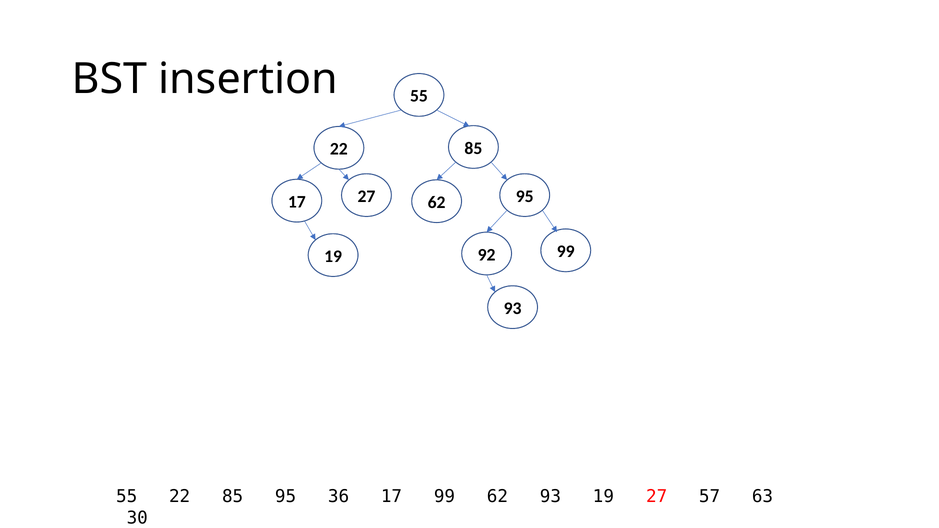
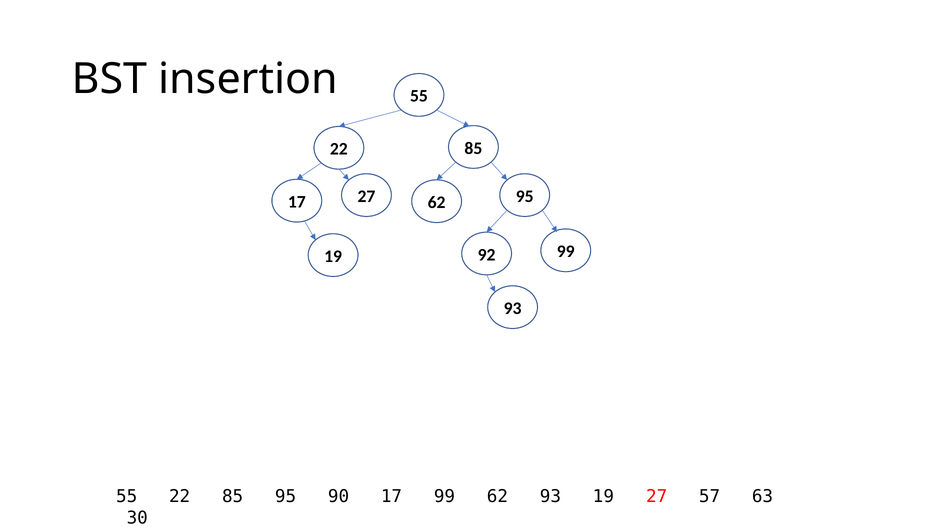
36: 36 -> 90
